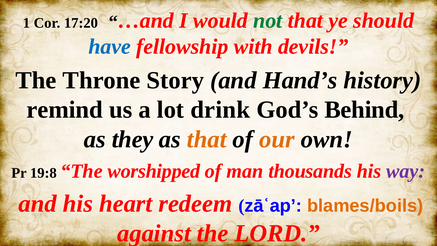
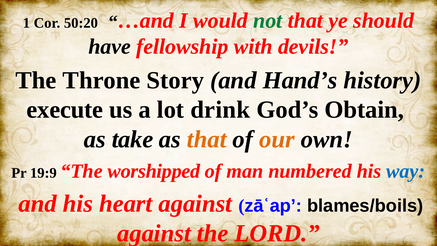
17:20: 17:20 -> 50:20
have colour: blue -> black
remind: remind -> execute
Behind: Behind -> Obtain
they: they -> take
19:8: 19:8 -> 19:9
thousands: thousands -> numbered
way colour: purple -> blue
heart redeem: redeem -> against
blames/boils colour: orange -> black
